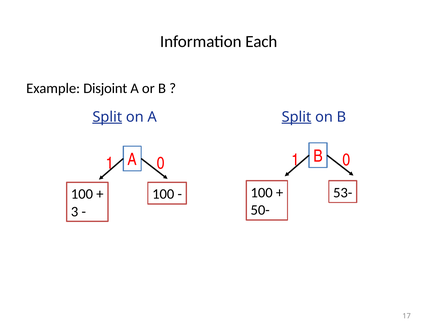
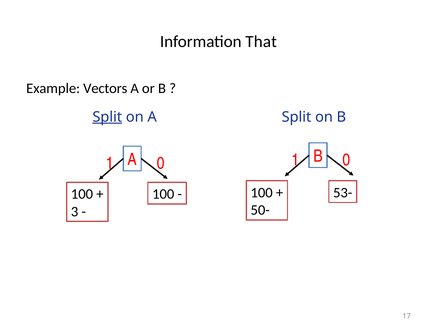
Each: Each -> That
Disjoint: Disjoint -> Vectors
Split at (296, 117) underline: present -> none
